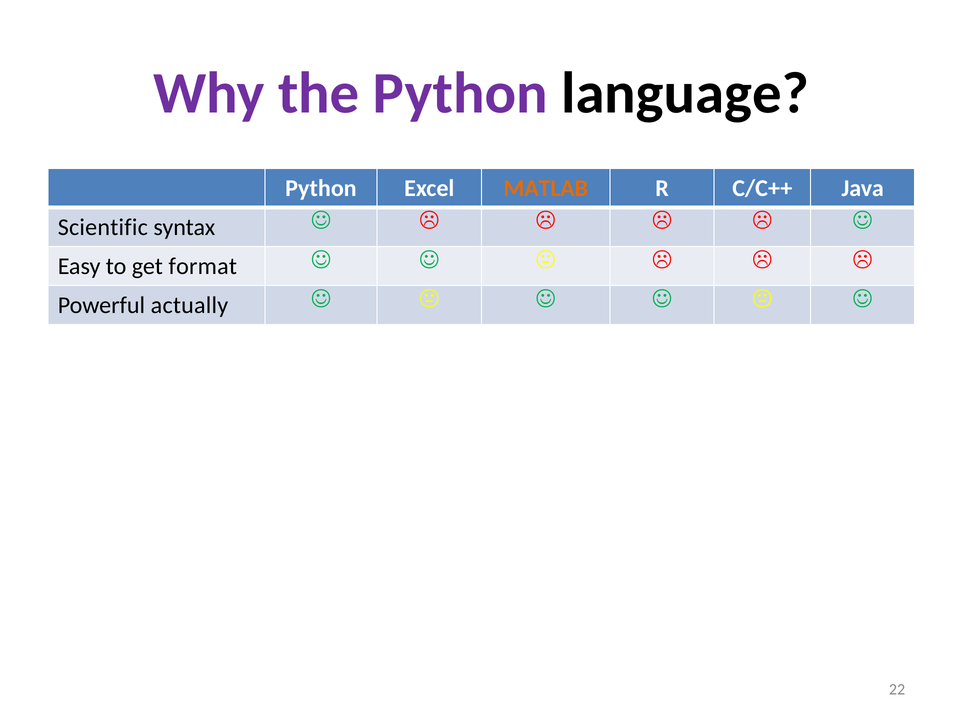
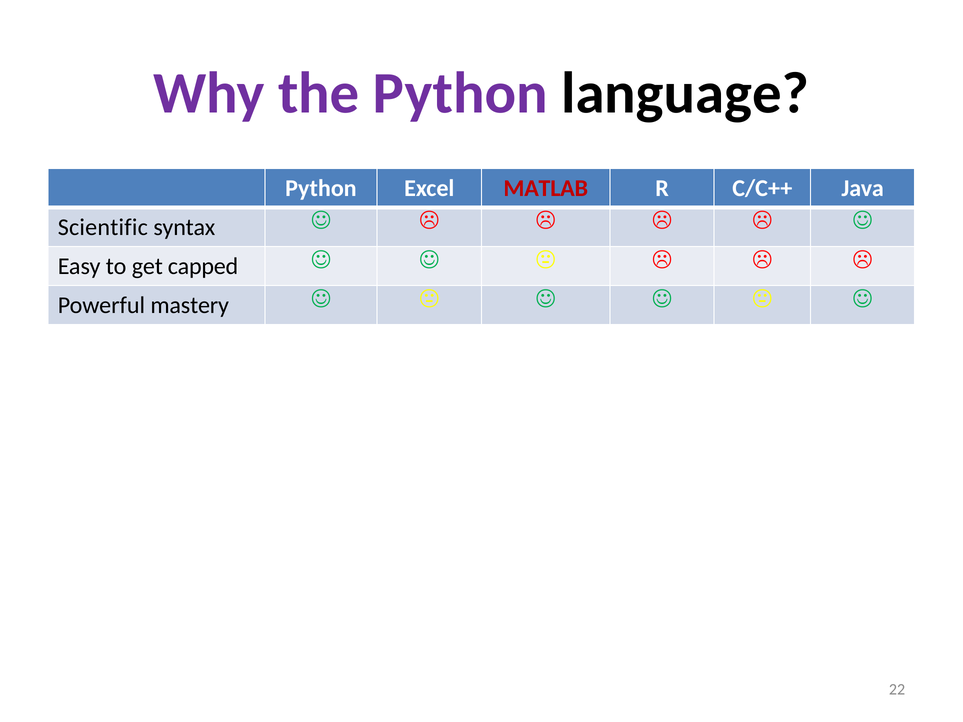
MATLAB colour: orange -> red
format: format -> capped
actually: actually -> mastery
